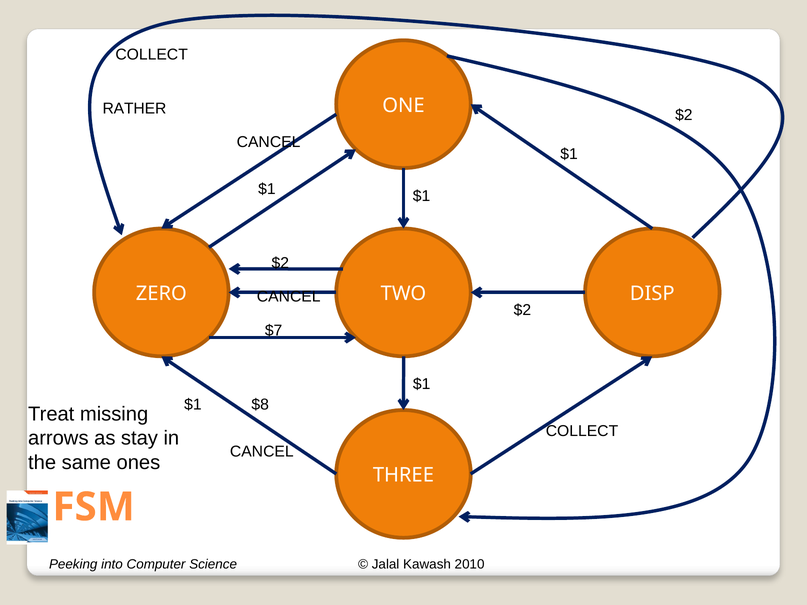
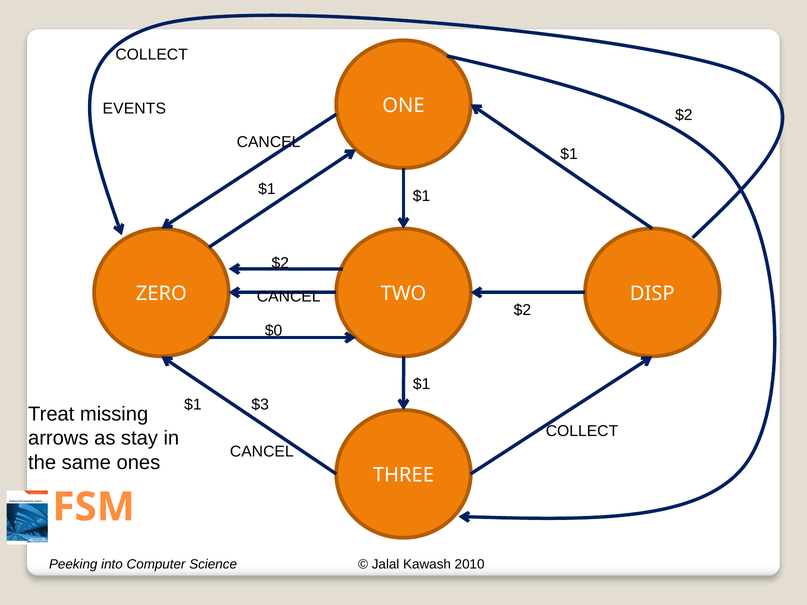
RATHER: RATHER -> EVENTS
$7: $7 -> $0
$8: $8 -> $3
